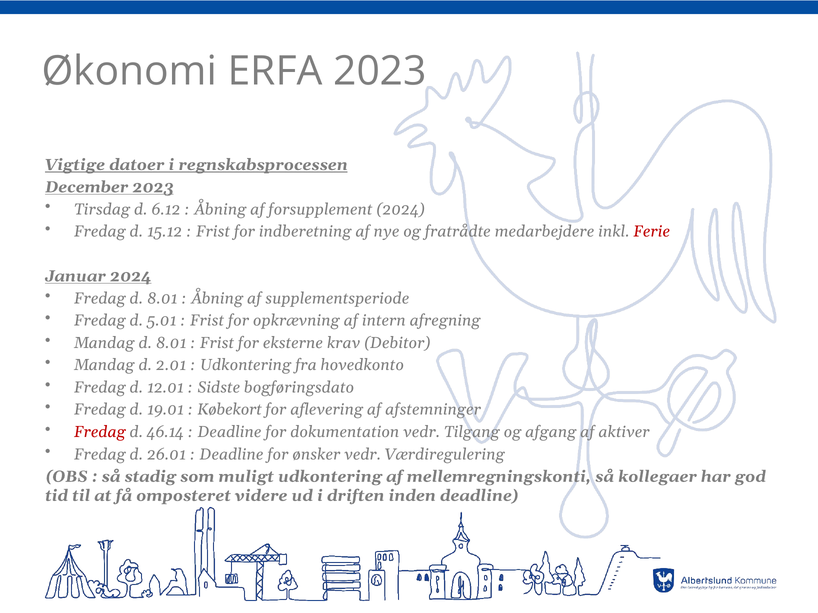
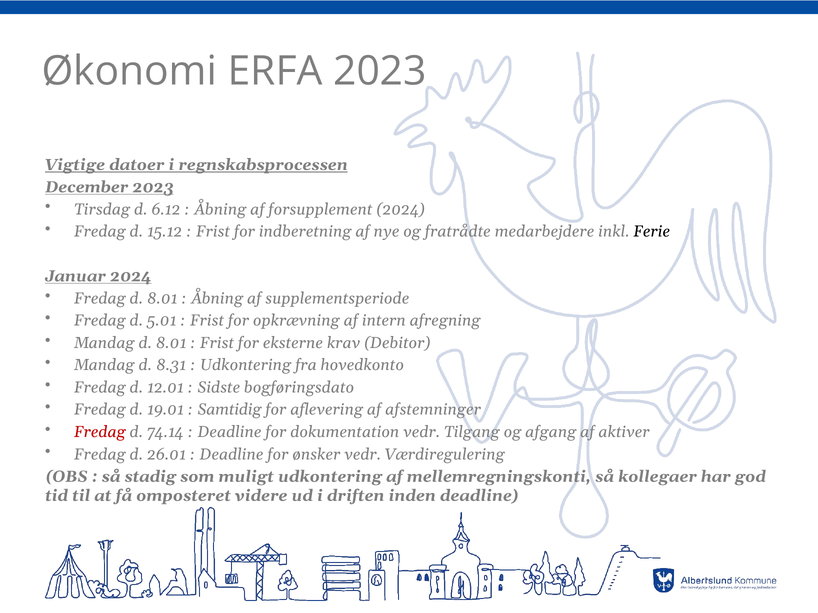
Ferie colour: red -> black
2.01: 2.01 -> 8.31
Købekort: Købekort -> Samtidig
46.14: 46.14 -> 74.14
